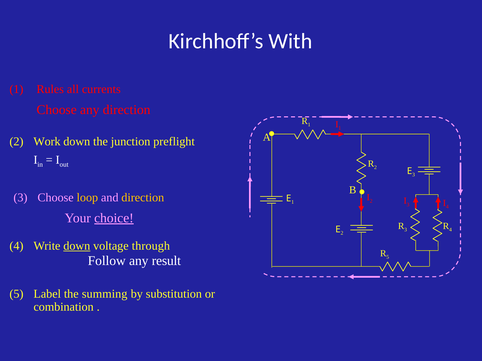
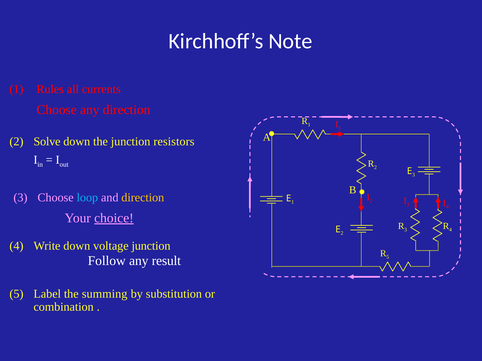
With: With -> Note
Work: Work -> Solve
preflight: preflight -> resistors
loop colour: yellow -> light blue
down at (77, 246) underline: present -> none
voltage through: through -> junction
